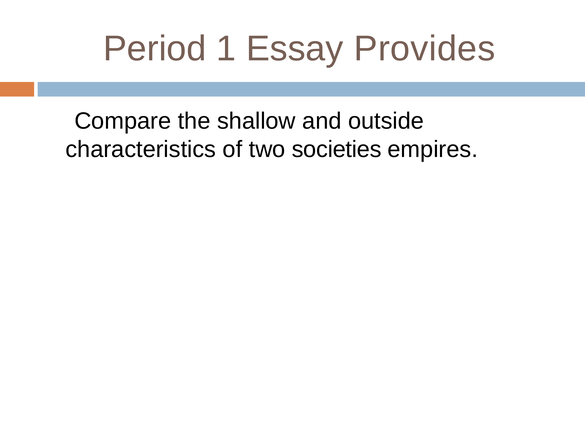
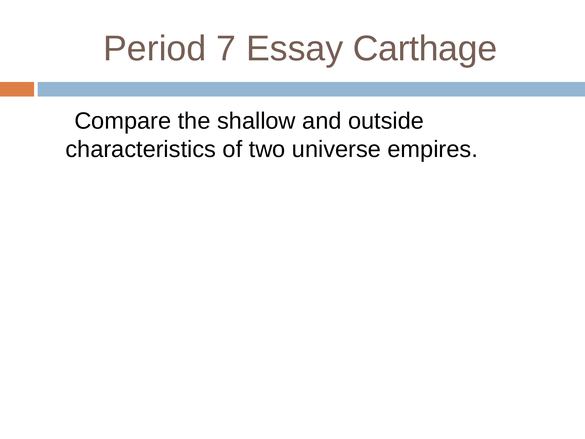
1: 1 -> 7
Provides: Provides -> Carthage
societies: societies -> universe
